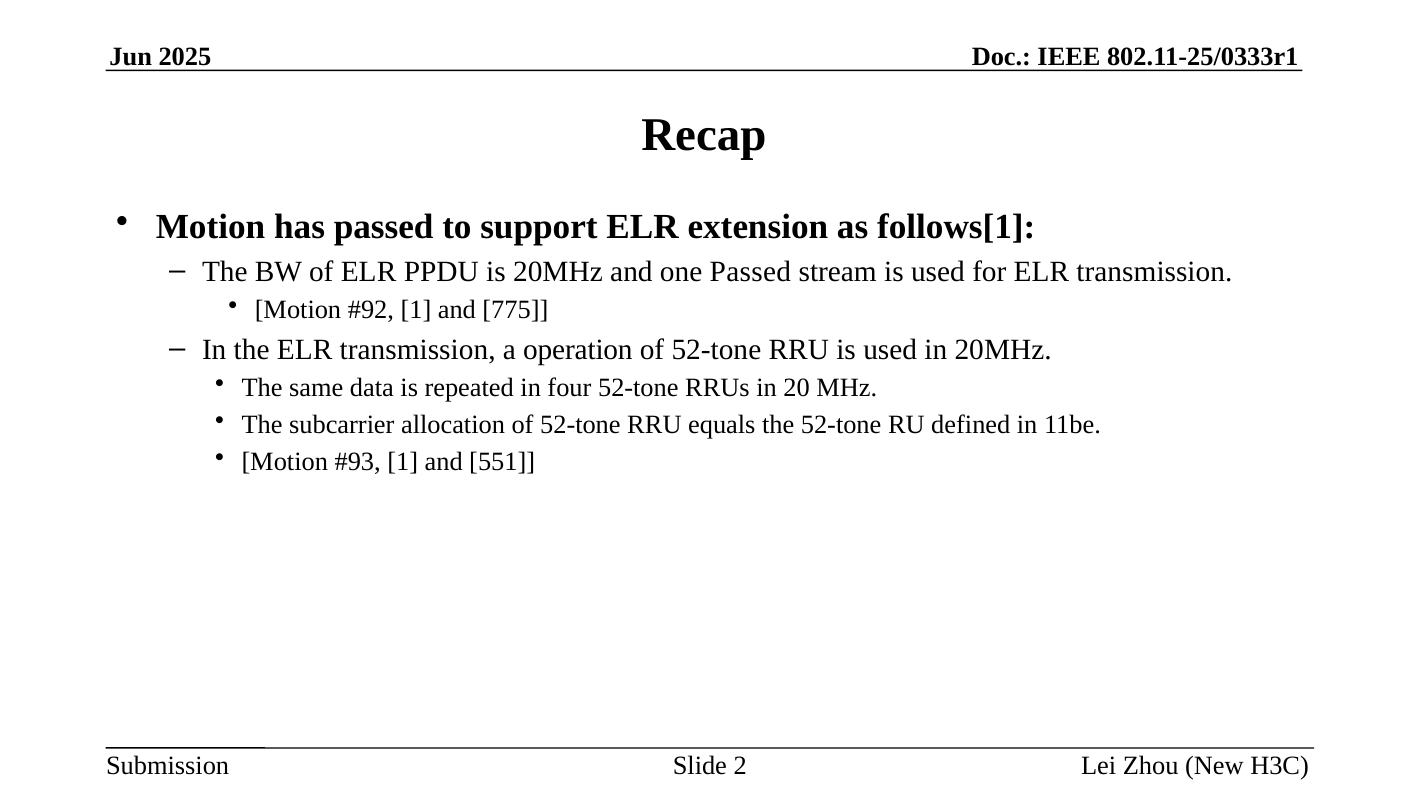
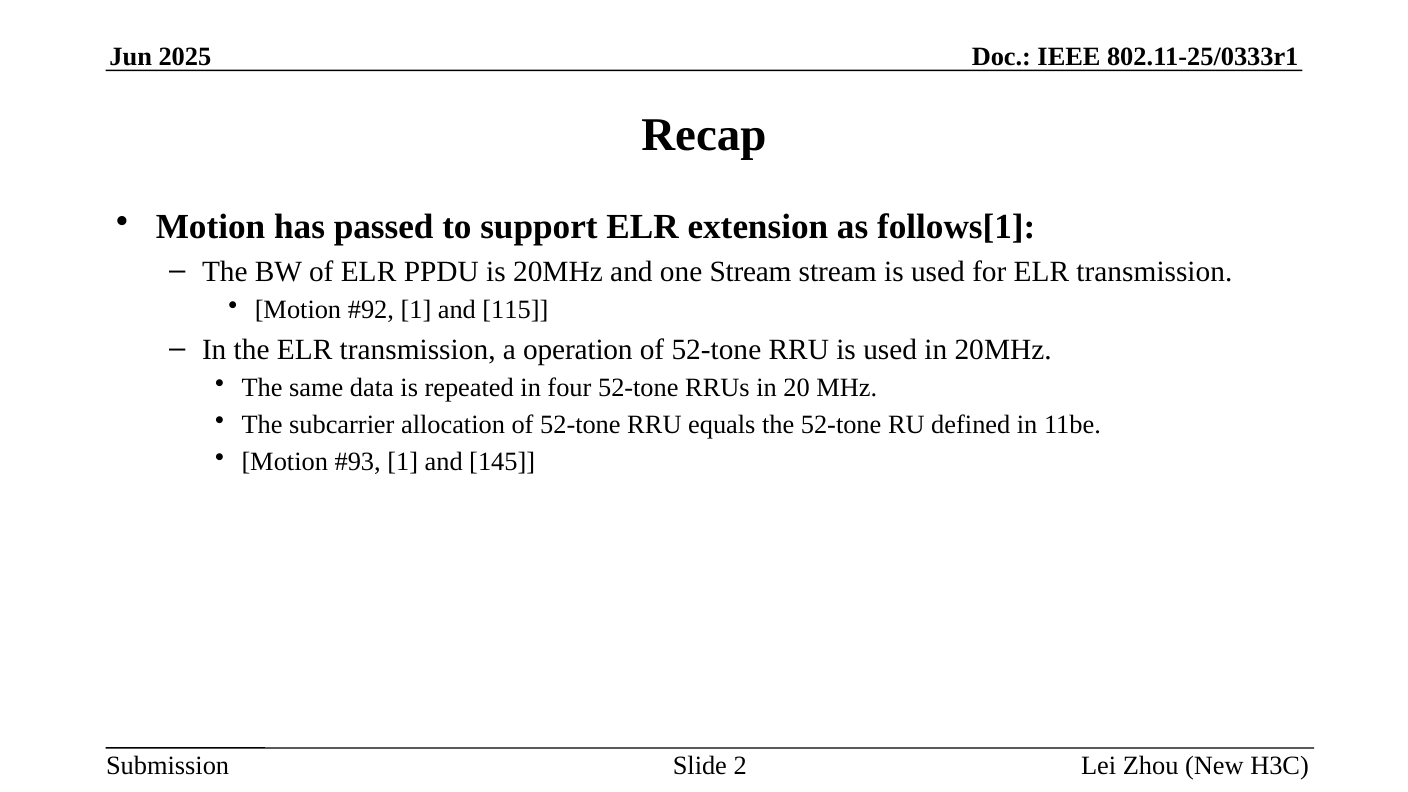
one Passed: Passed -> Stream
775: 775 -> 115
551: 551 -> 145
